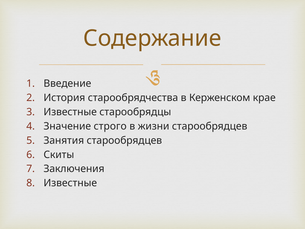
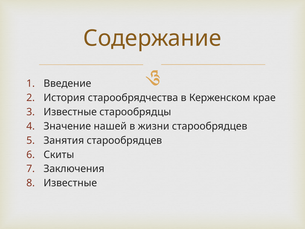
строго: строго -> нашей
